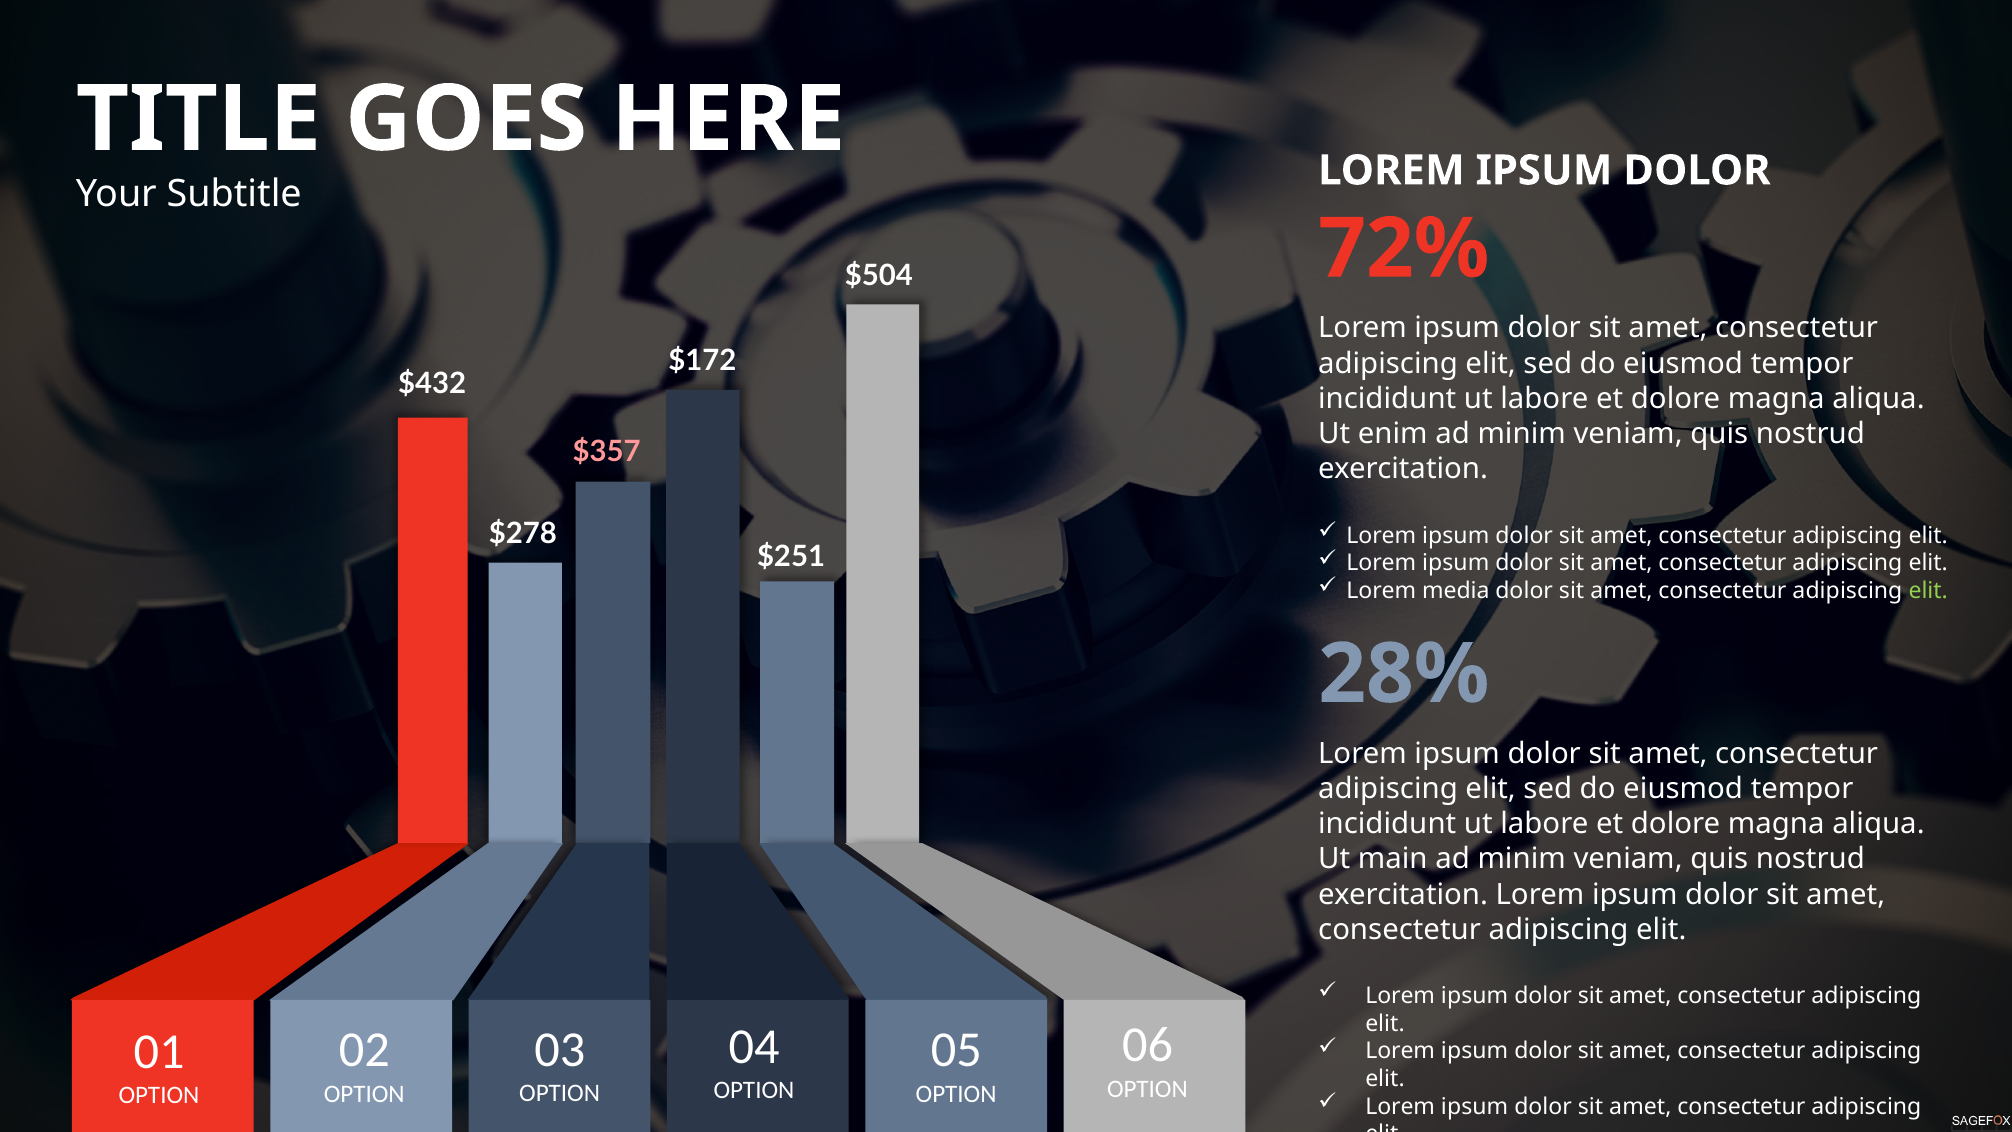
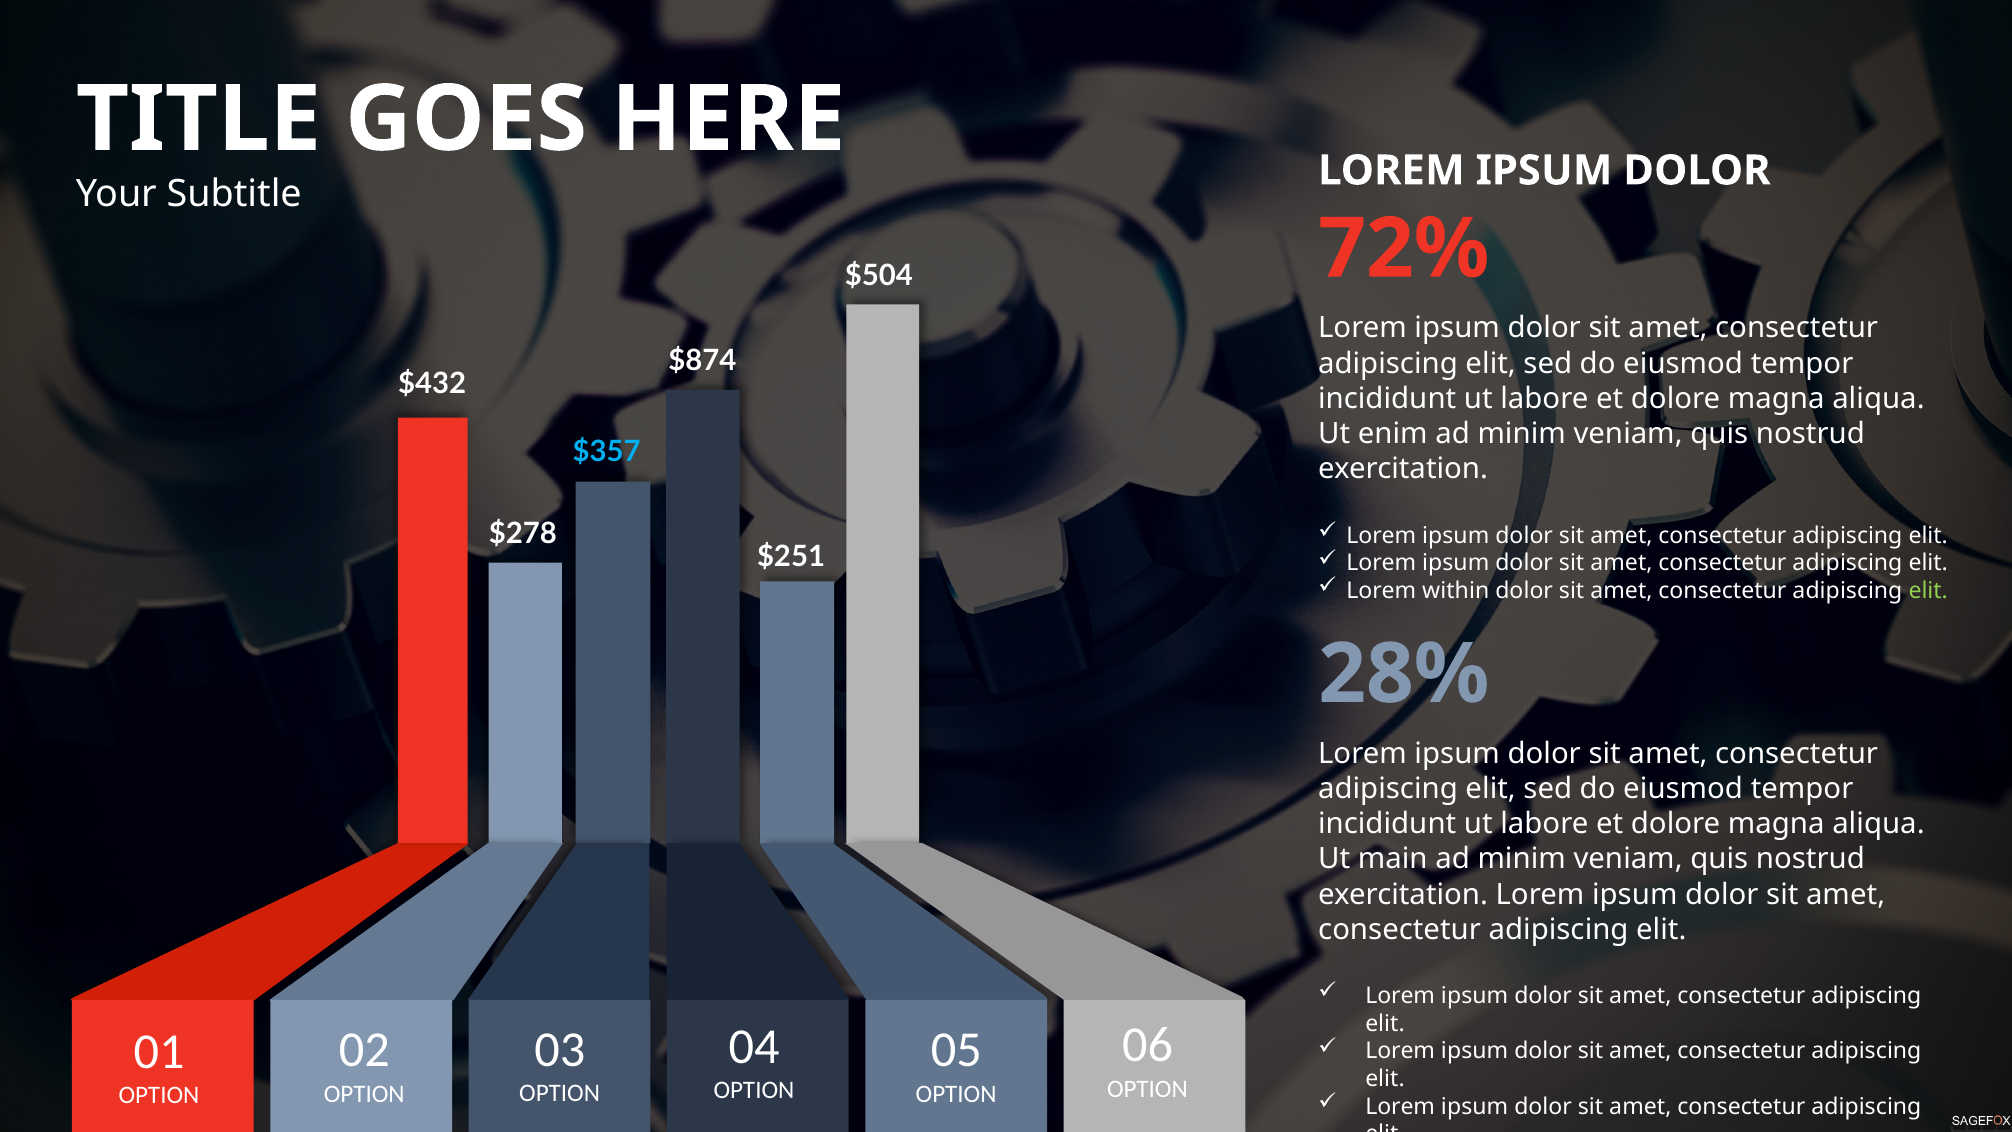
$172: $172 -> $874
$357 colour: pink -> light blue
media: media -> within
